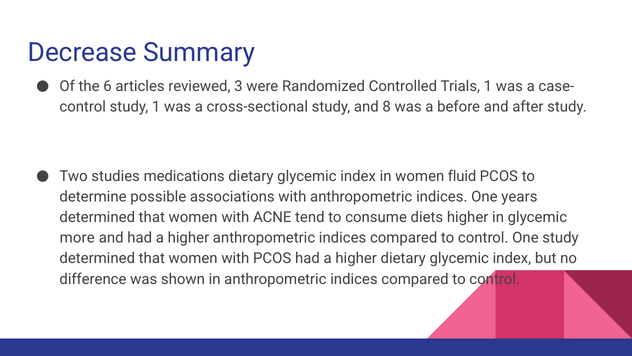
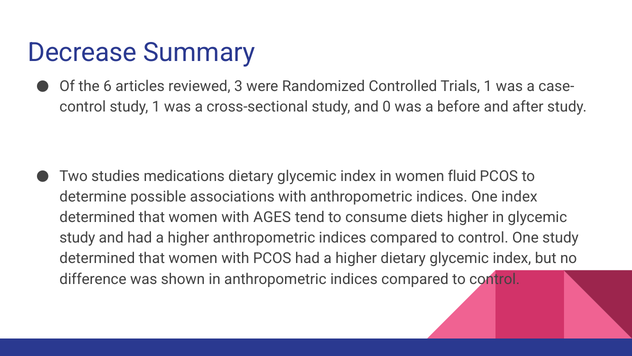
8: 8 -> 0
One years: years -> index
ACNE: ACNE -> AGES
more at (77, 238): more -> study
